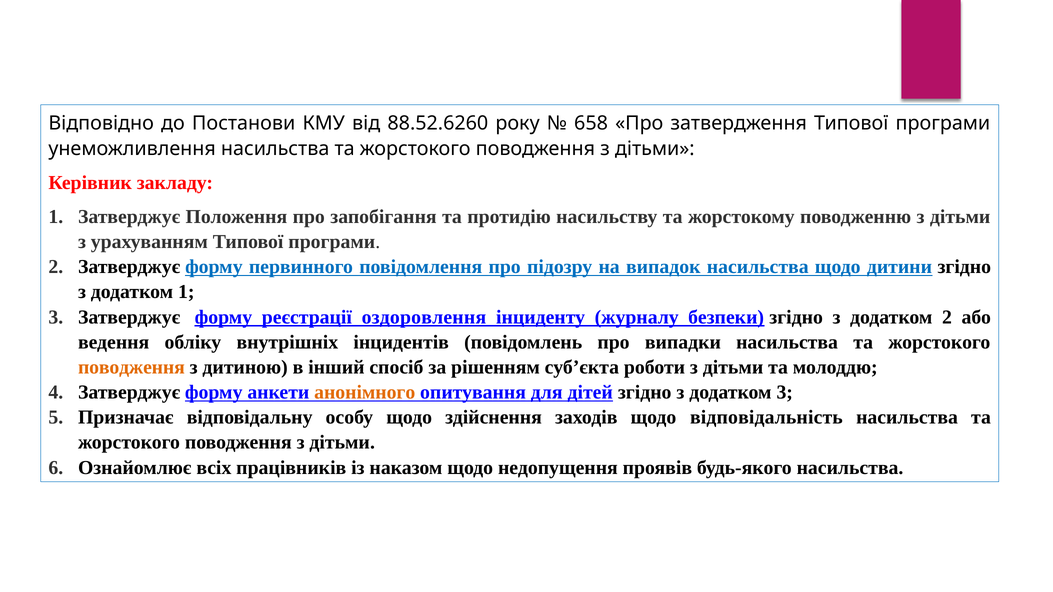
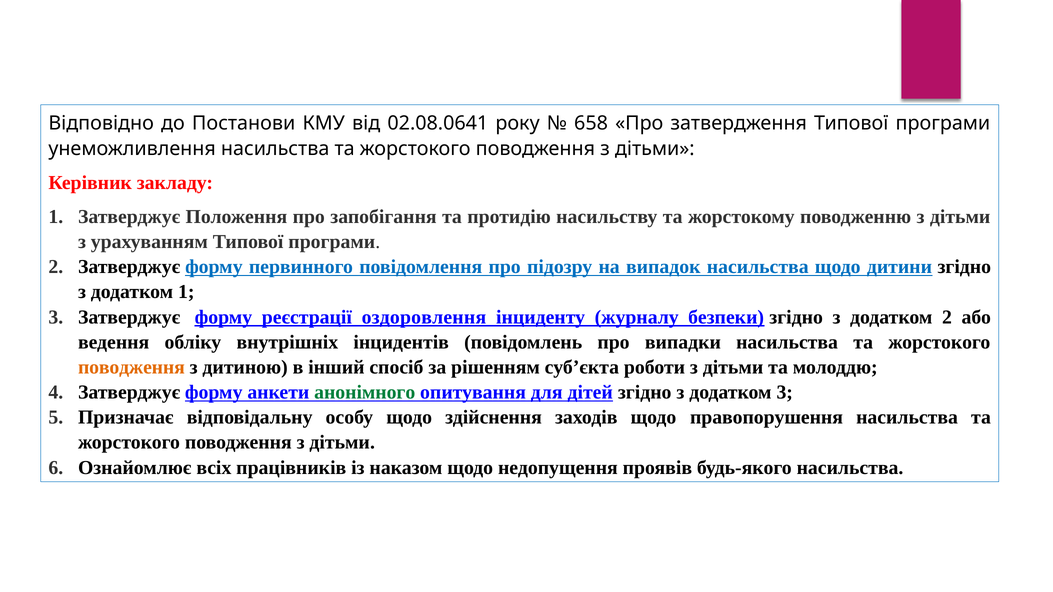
88.52.6260: 88.52.6260 -> 02.08.0641
анонімного colour: orange -> green
відповідальність: відповідальність -> правопорушення
